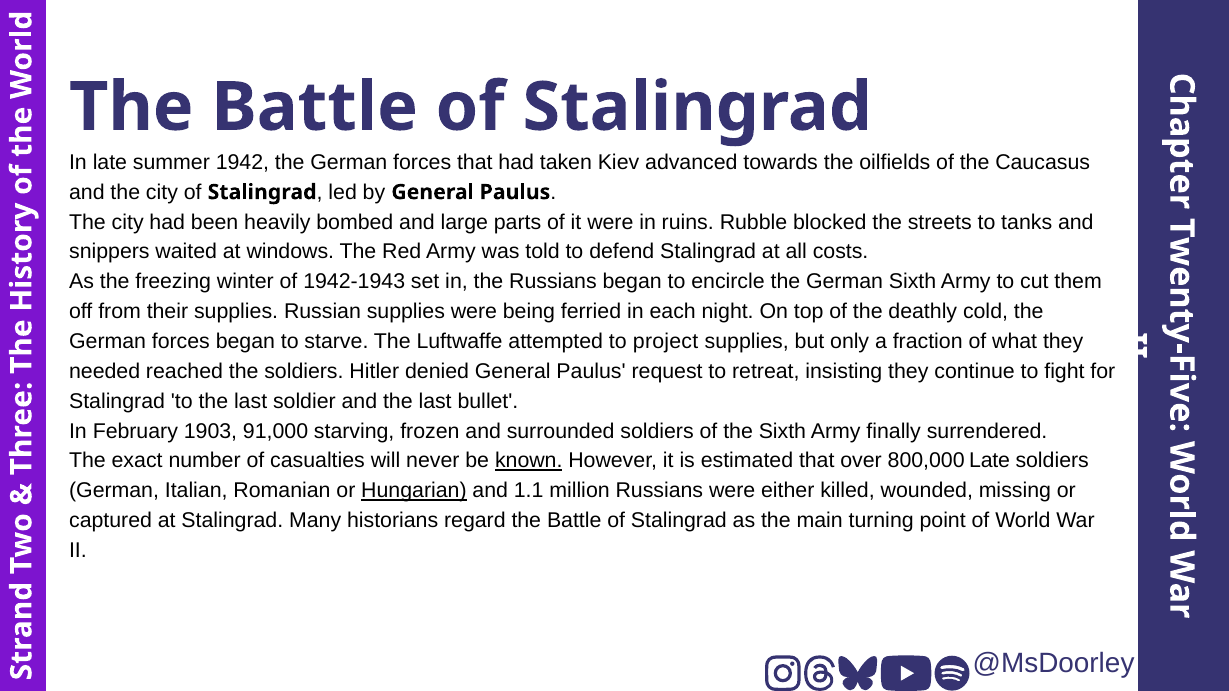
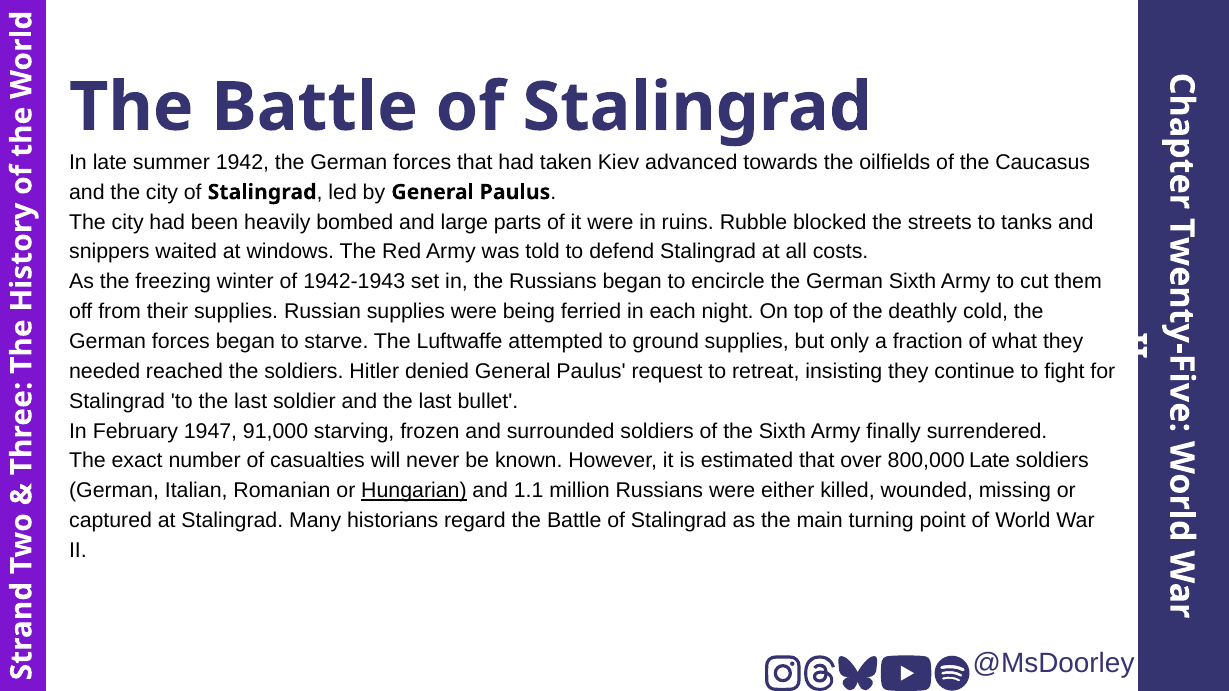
project: project -> ground
1903: 1903 -> 1947
known underline: present -> none
